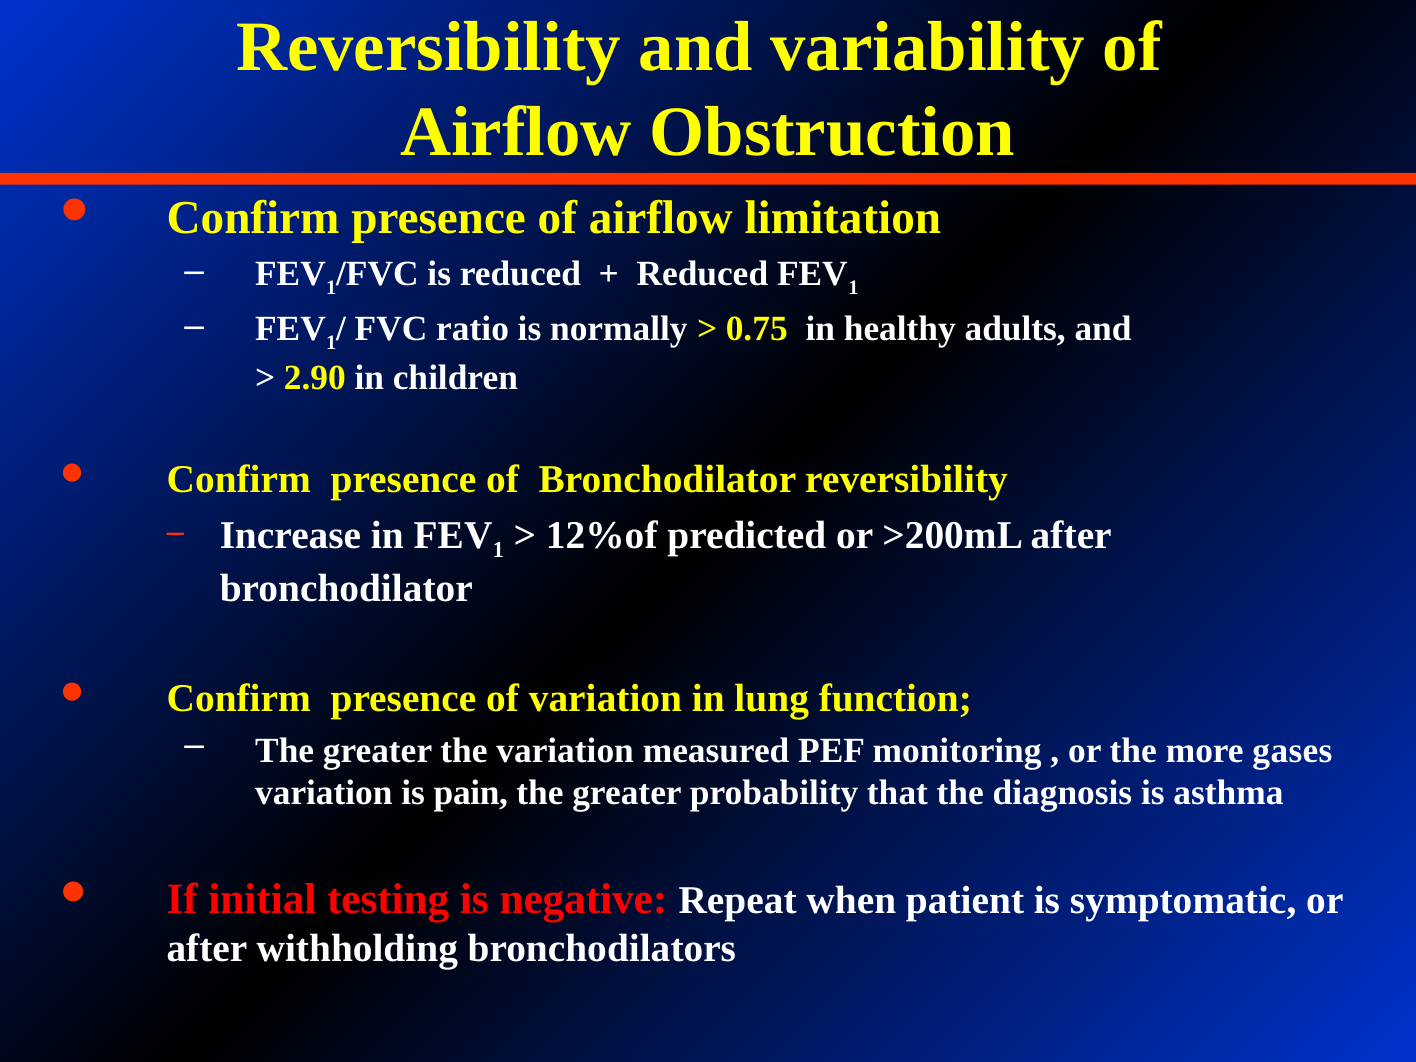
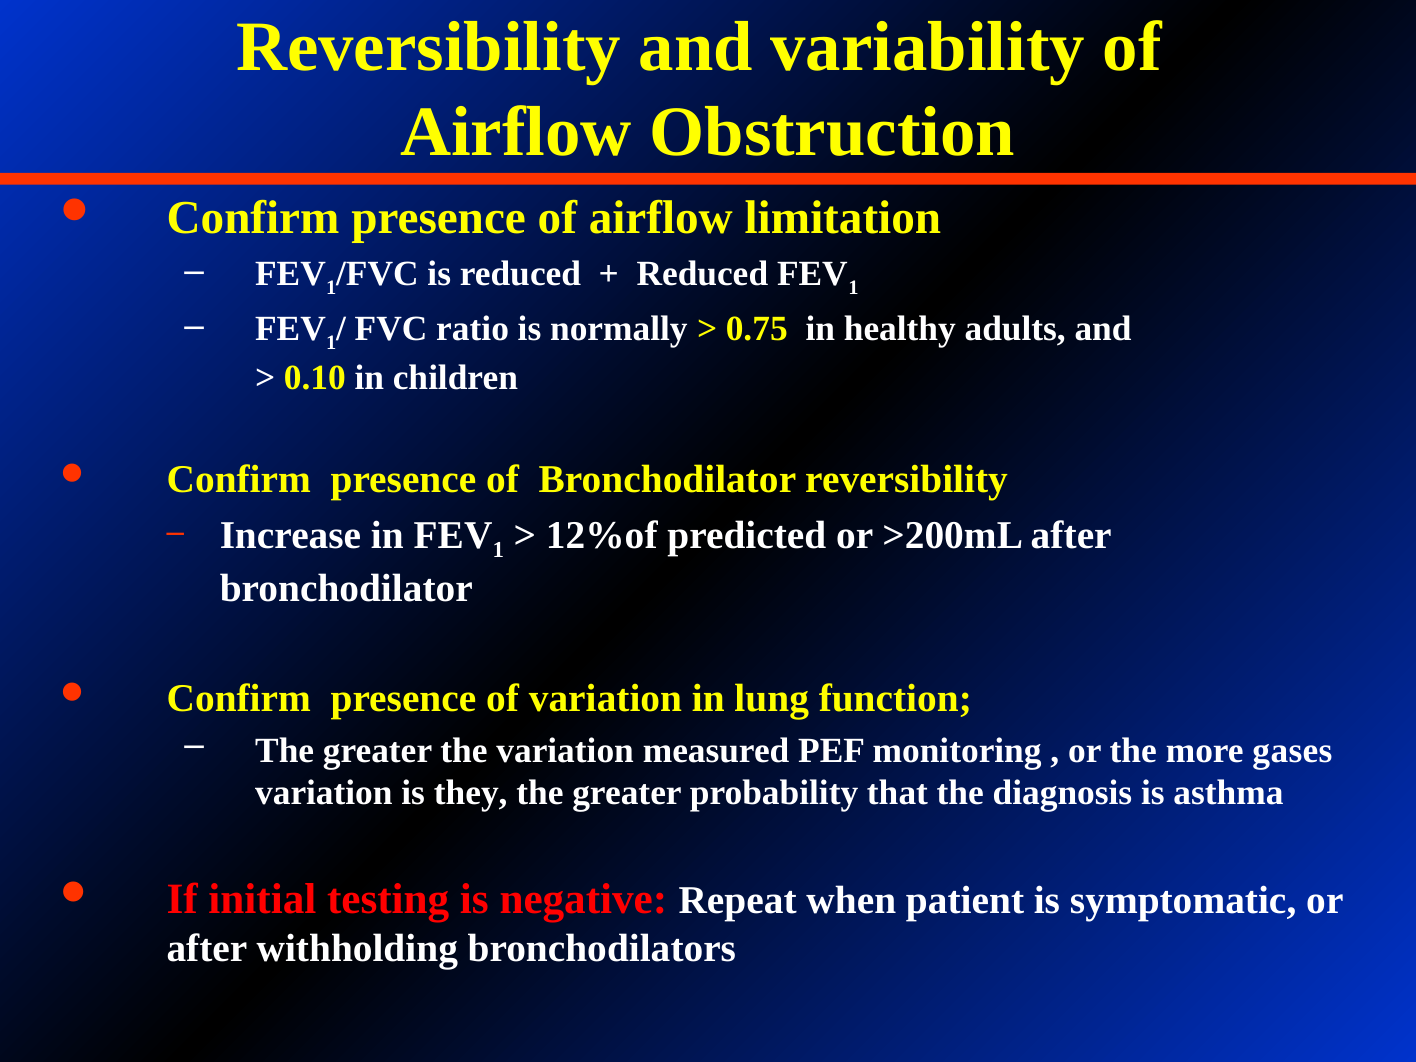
2.90: 2.90 -> 0.10
pain: pain -> they
